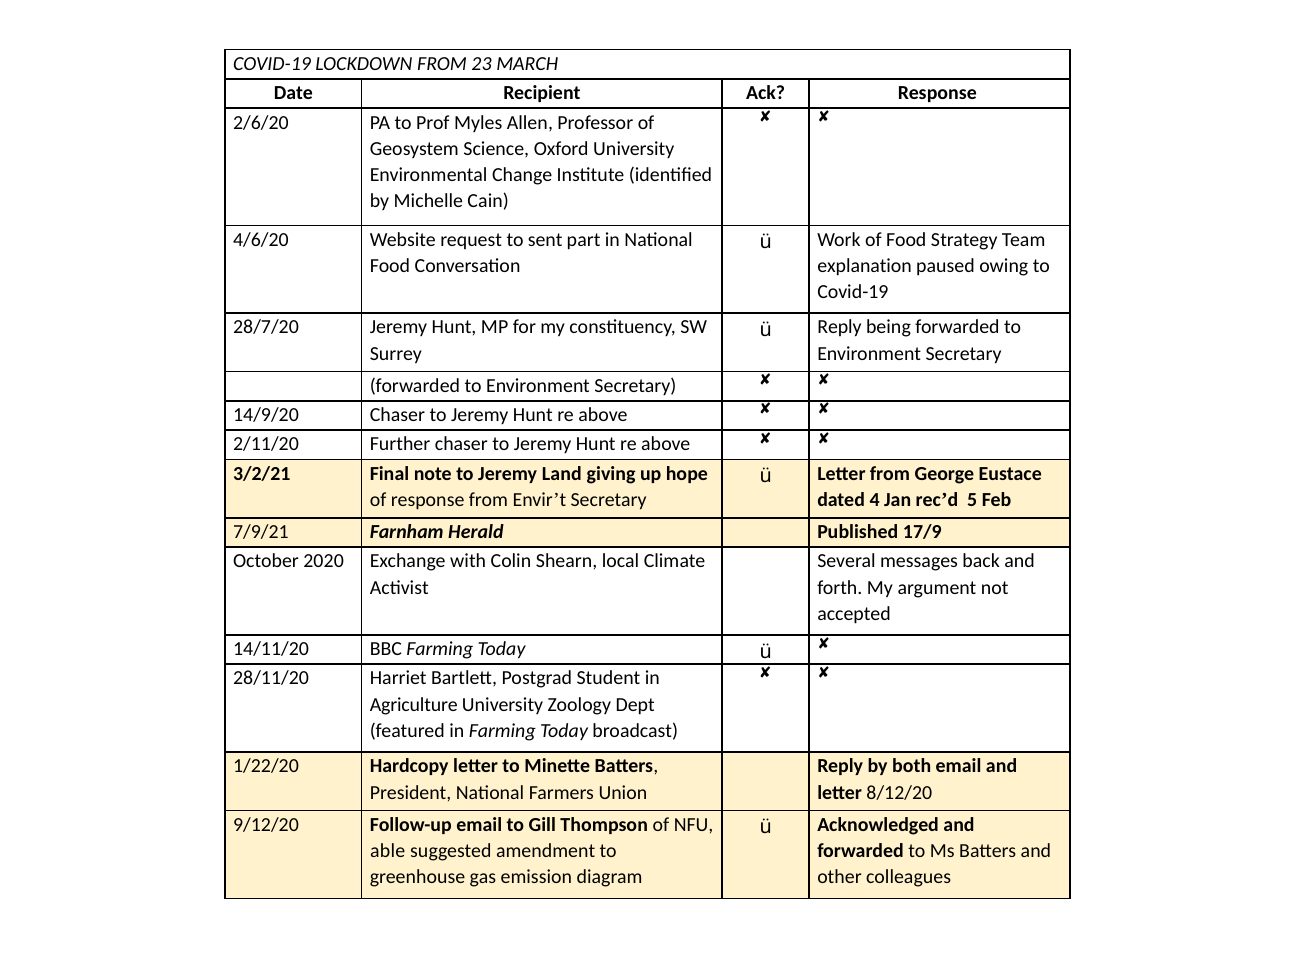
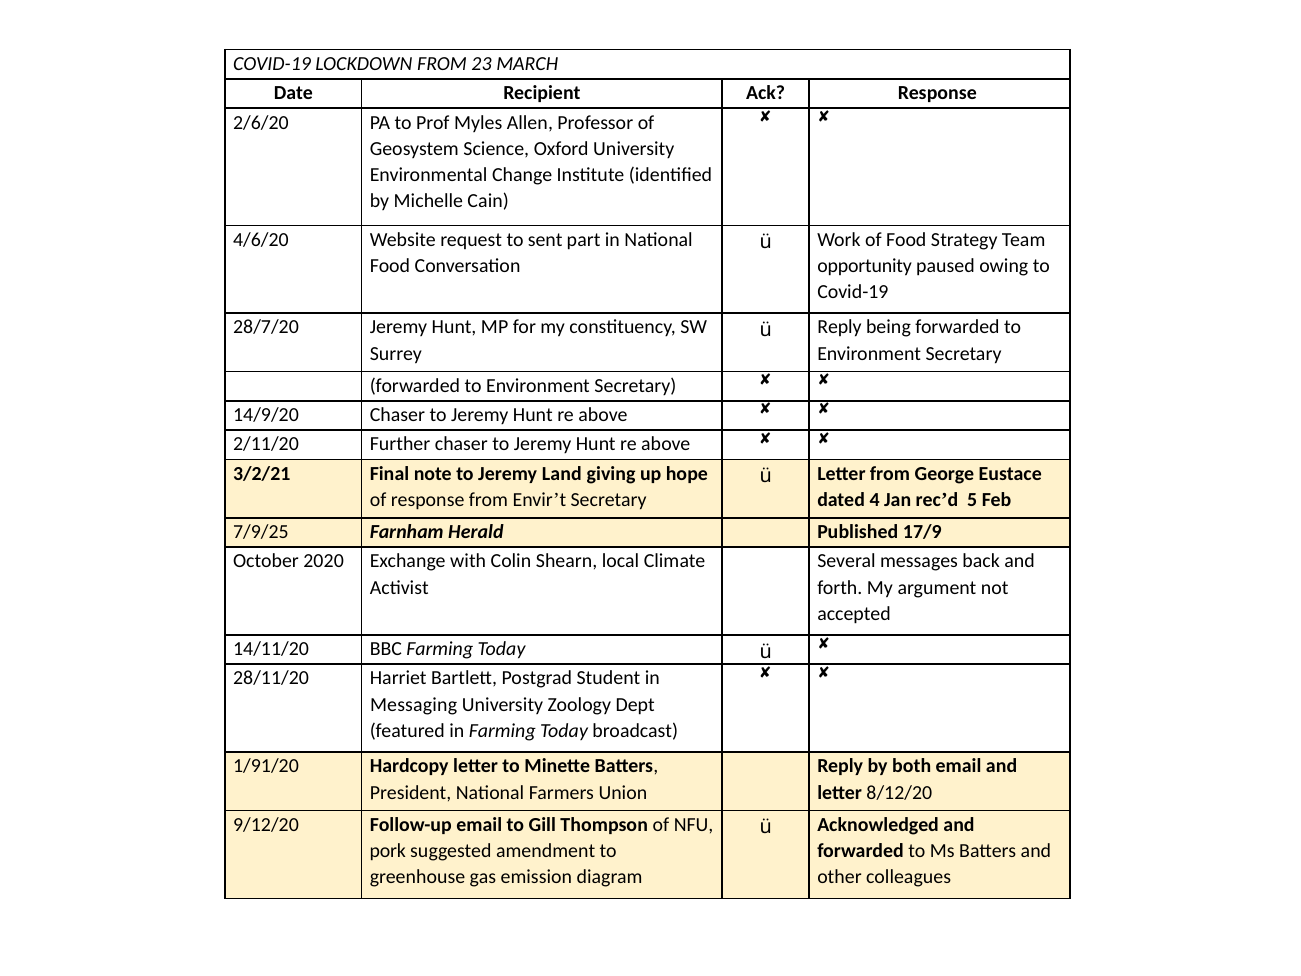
explanation: explanation -> opportunity
7/9/21: 7/9/21 -> 7/9/25
Agriculture: Agriculture -> Messaging
1/22/20: 1/22/20 -> 1/91/20
able: able -> pork
